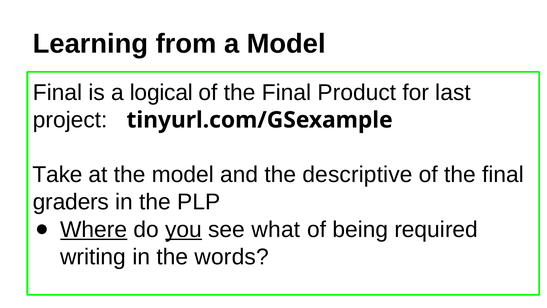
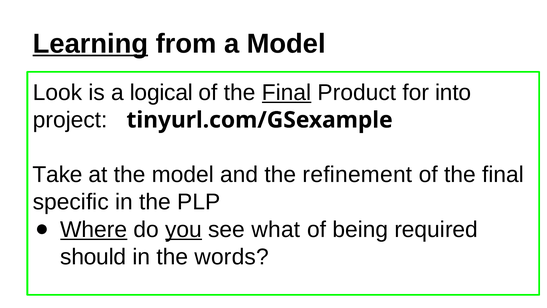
Learning underline: none -> present
Final at (57, 93): Final -> Look
Final at (287, 93) underline: none -> present
last: last -> into
descriptive: descriptive -> refinement
graders: graders -> specific
writing: writing -> should
